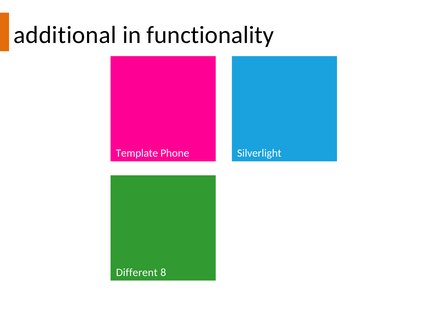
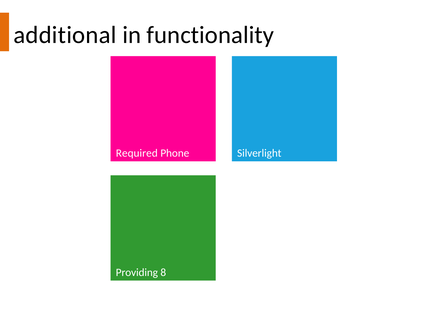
Template: Template -> Required
Different: Different -> Providing
